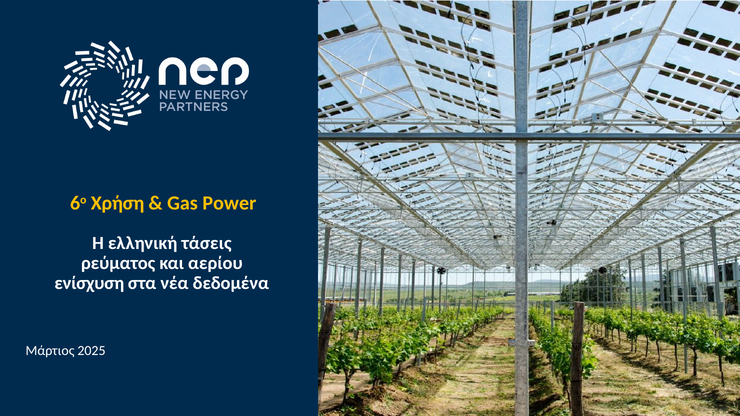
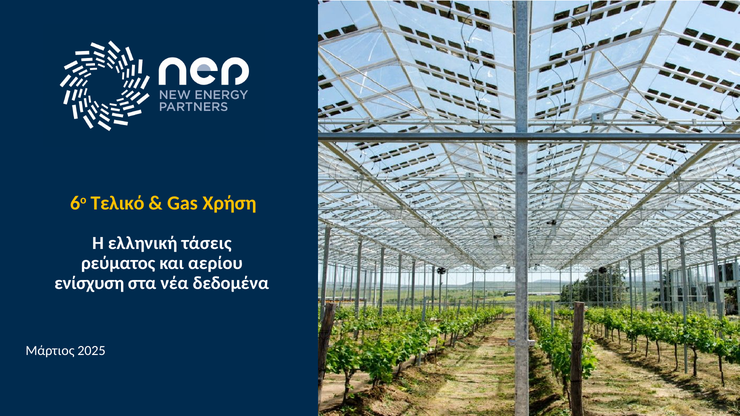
Χρήση: Χρήση -> Τελικό
Power: Power -> Χρήση
